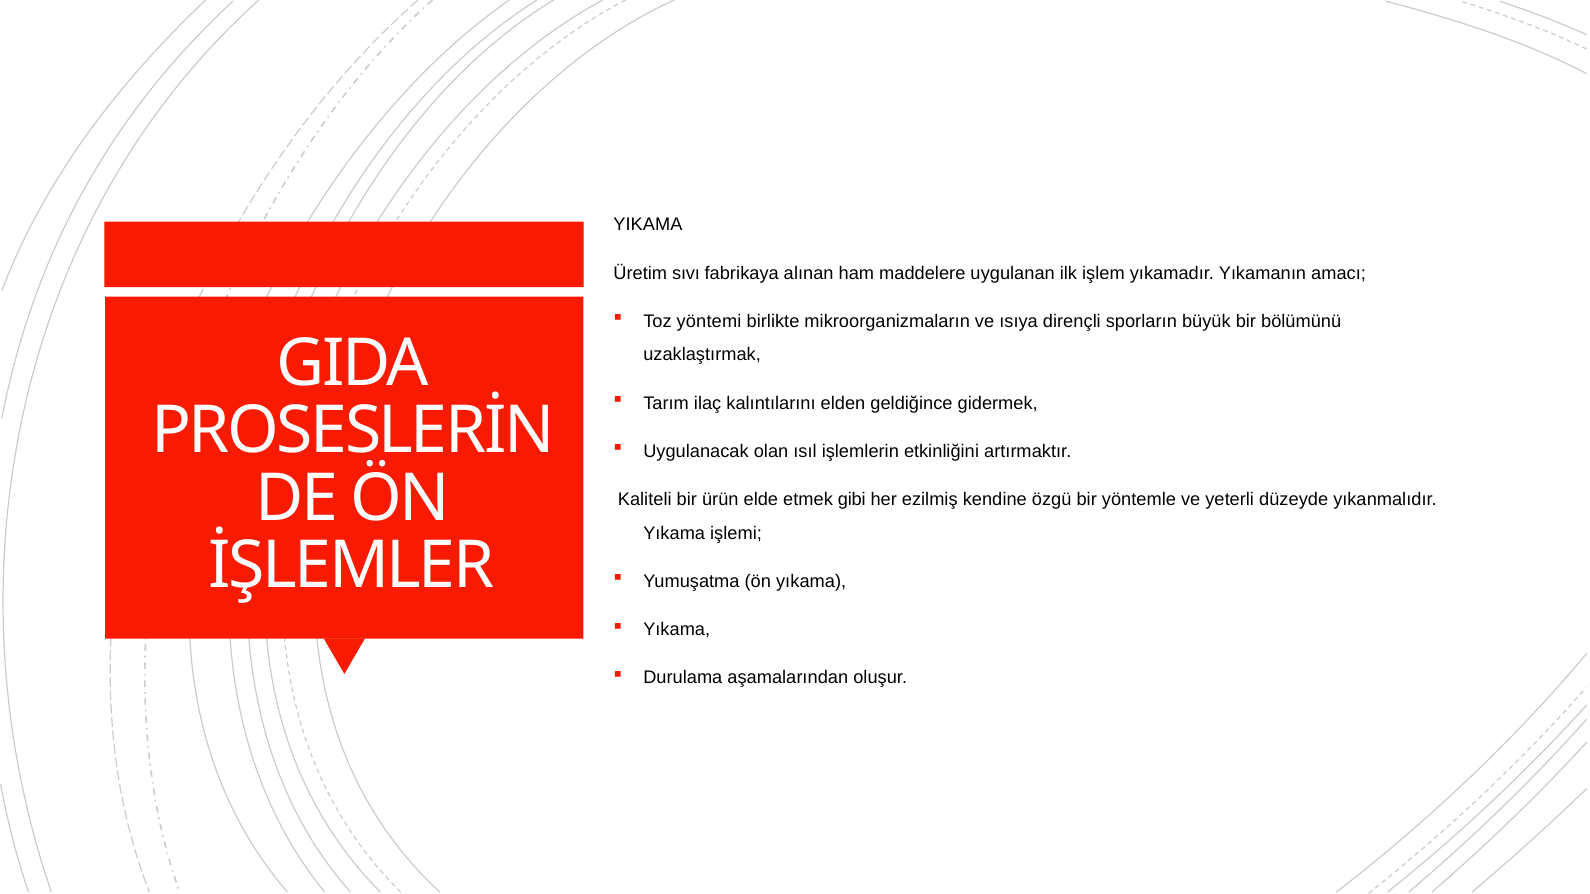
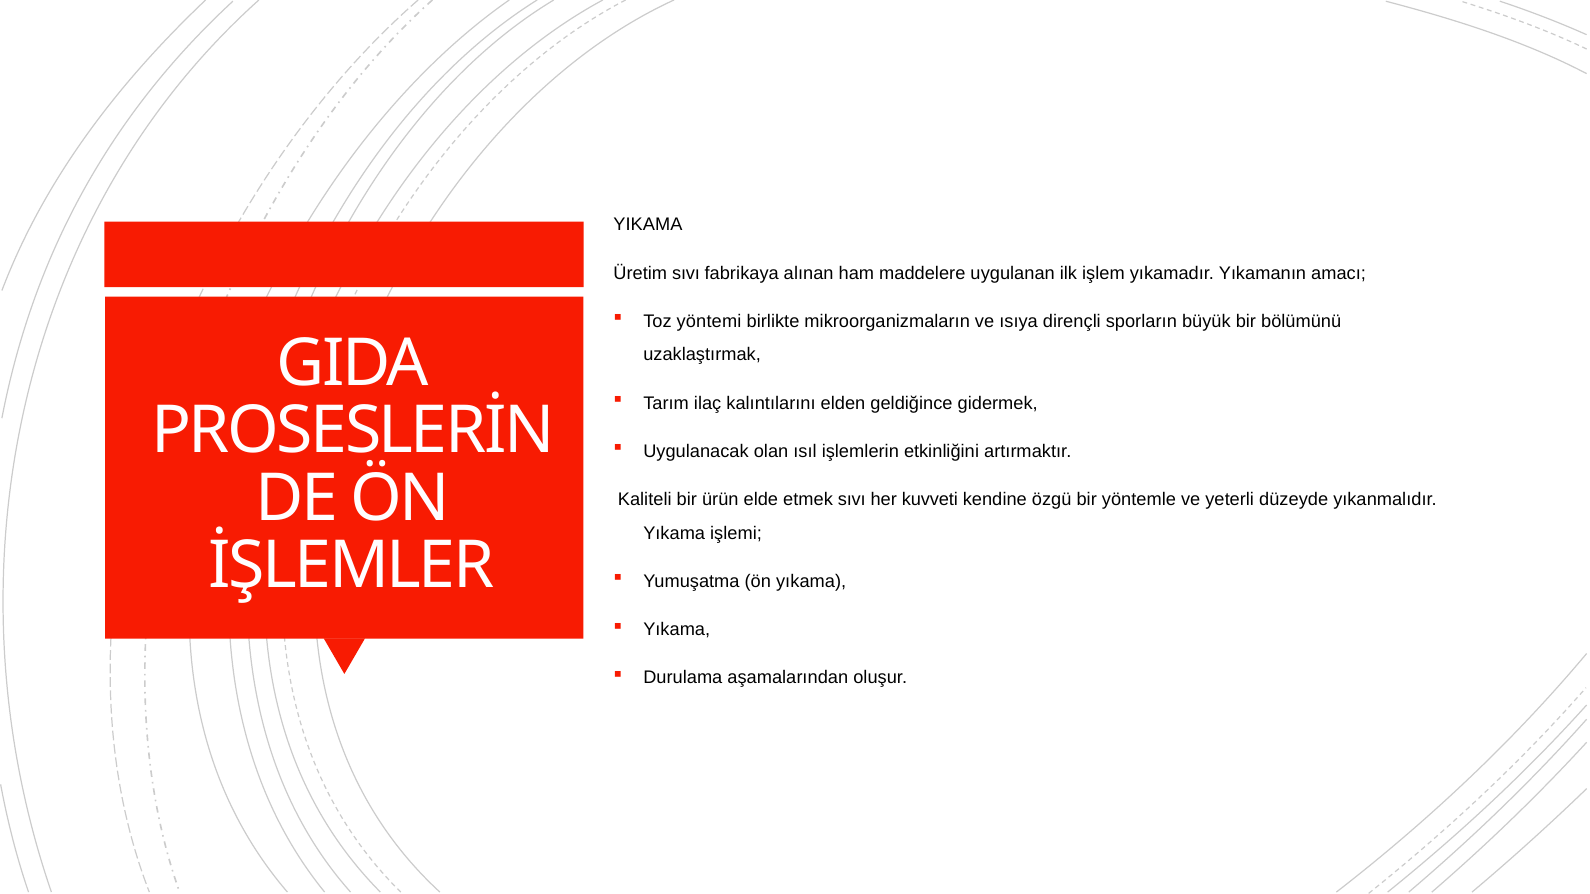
etmek gibi: gibi -> sıvı
ezilmiş: ezilmiş -> kuvveti
